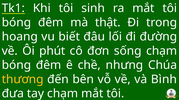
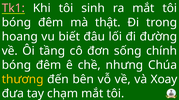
Tk1 colour: white -> pink
phút: phút -> tầng
sống chạm: chạm -> chính
Bình: Bình -> Xoay
